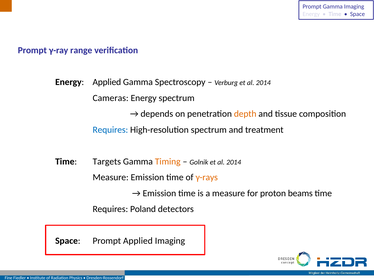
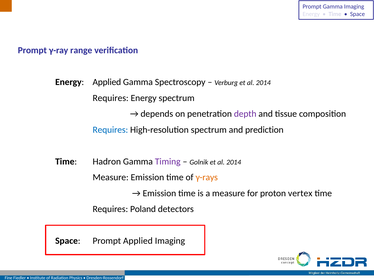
Cameras at (111, 98): Cameras -> Requires
depth colour: orange -> purple
treatment: treatment -> prediction
Targets: Targets -> Hadron
Timing colour: orange -> purple
beams: beams -> vertex
